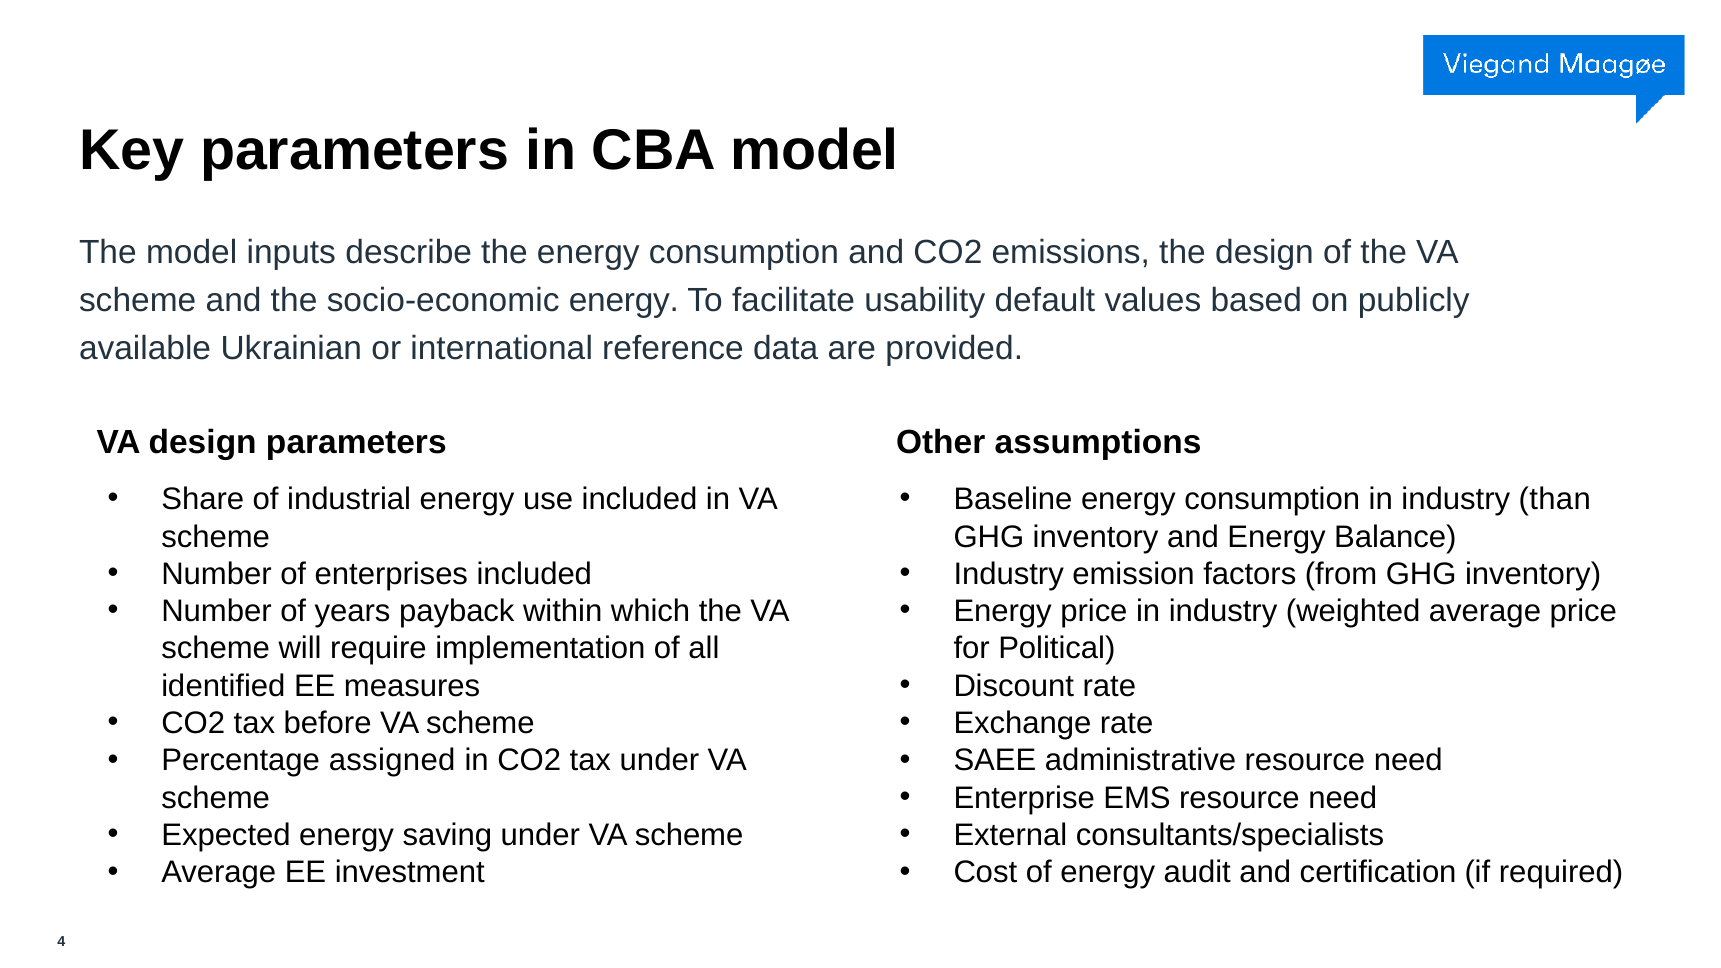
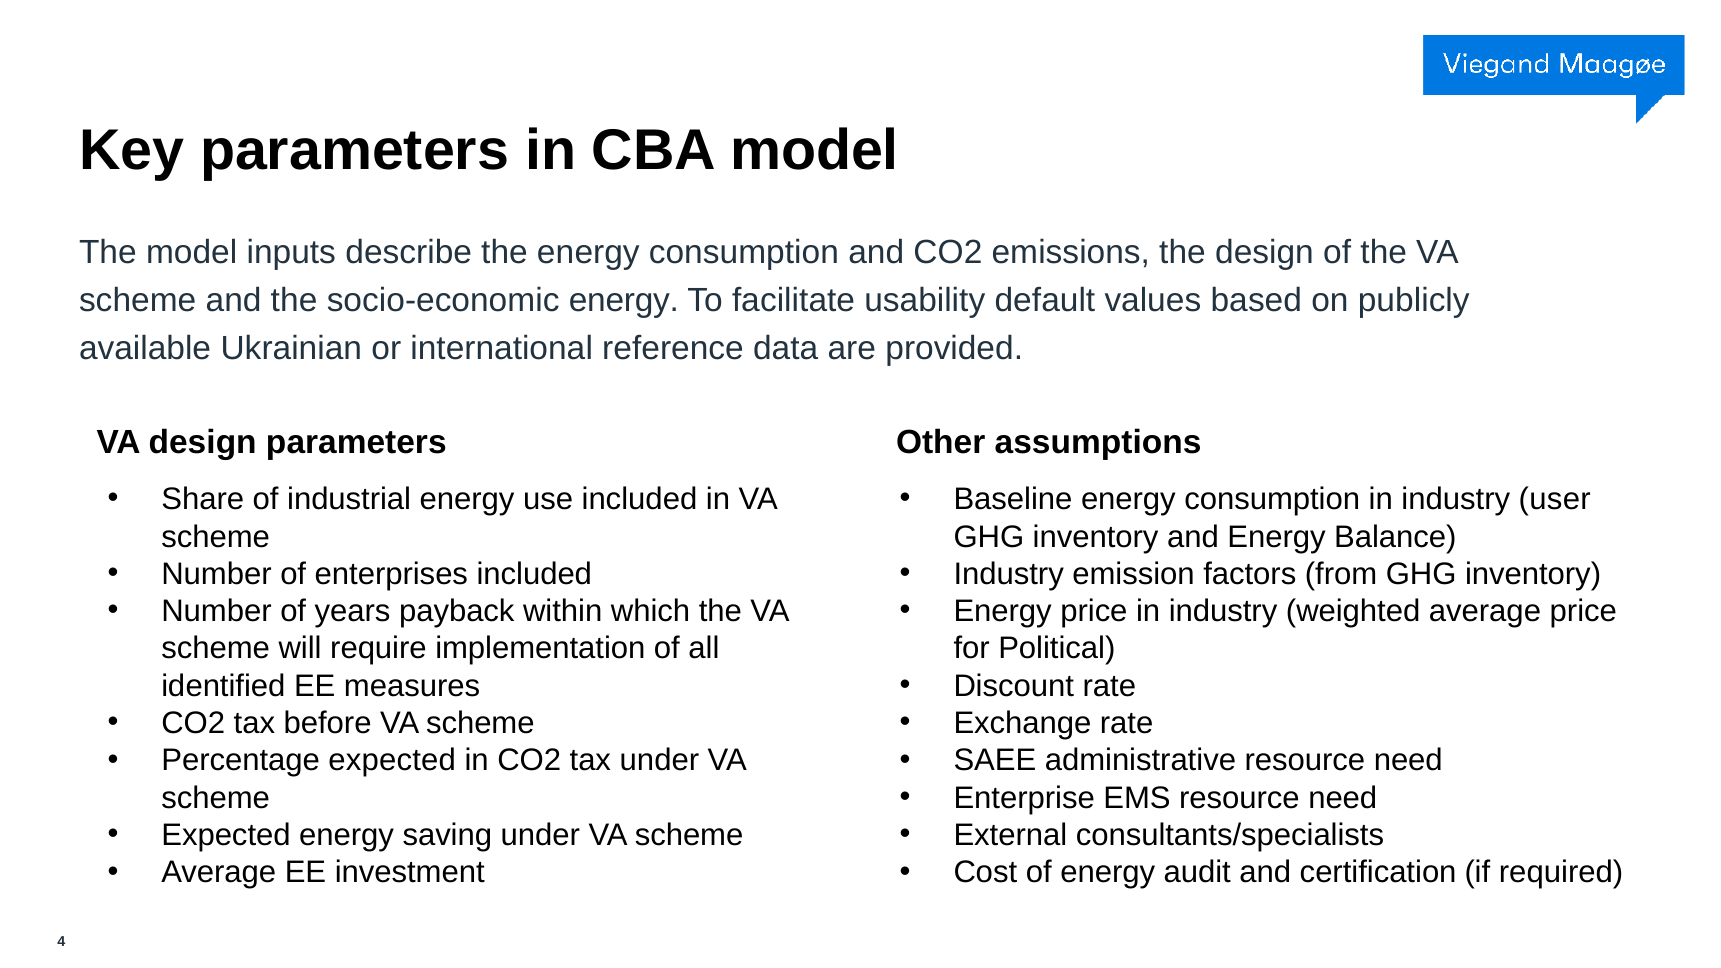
than: than -> user
Percentage assigned: assigned -> expected
